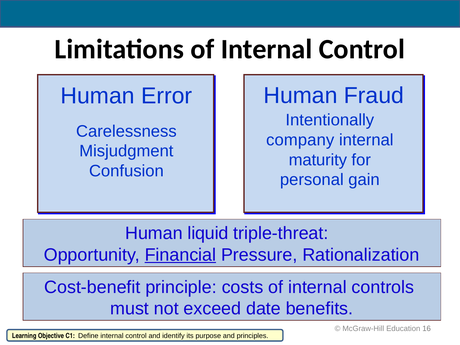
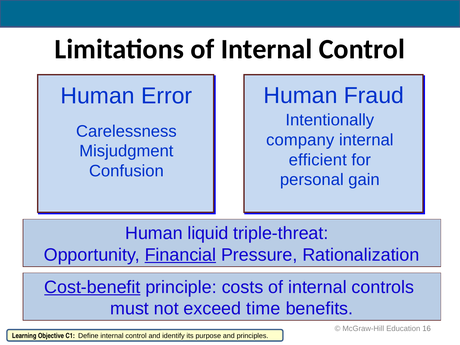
maturity: maturity -> efficient
Cost-benefit underline: none -> present
date: date -> time
